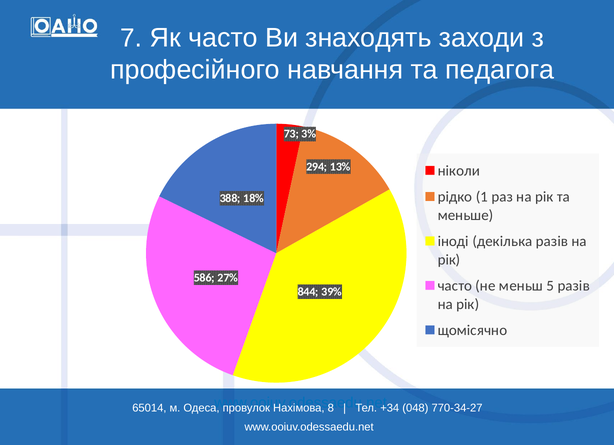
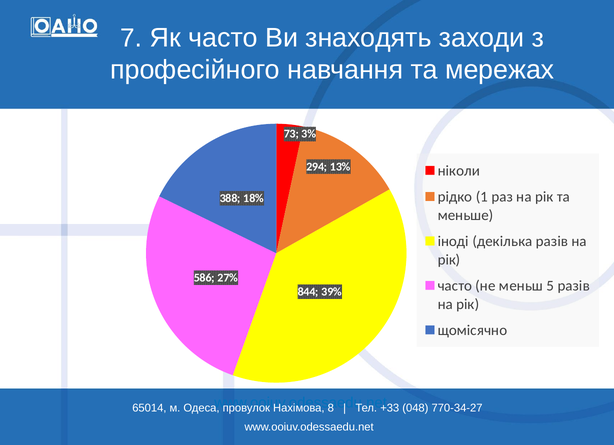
педагога: педагога -> мережах
+34: +34 -> +33
